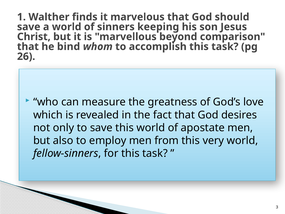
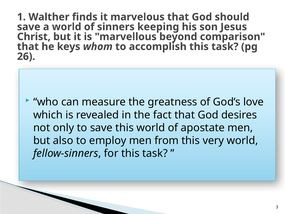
bind: bind -> keys
